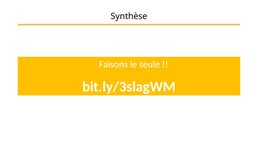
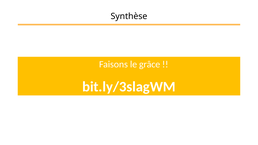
seule: seule -> grâce
